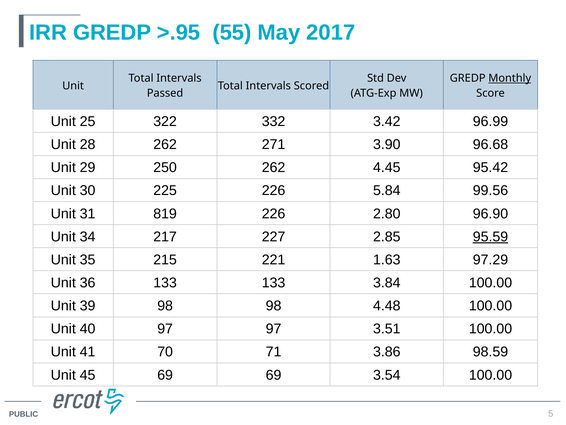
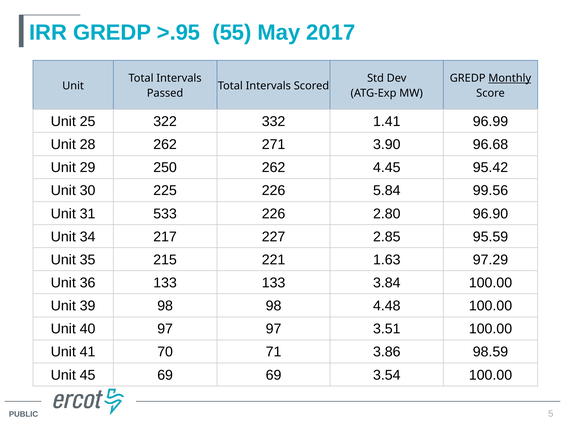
3.42: 3.42 -> 1.41
819: 819 -> 533
95.59 underline: present -> none
